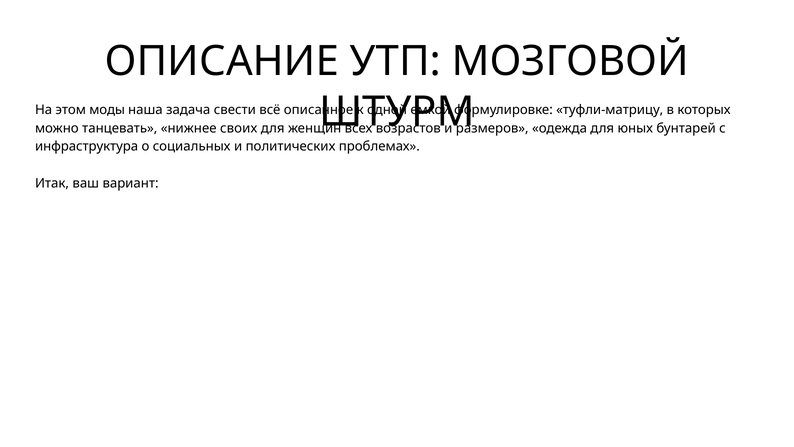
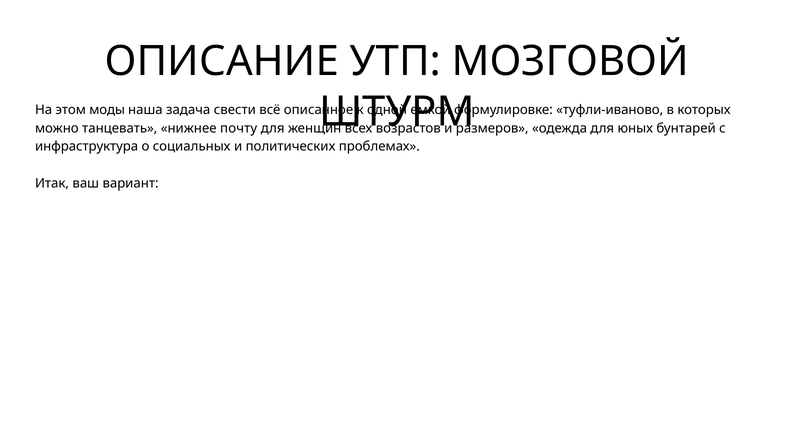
туфли-матрицу: туфли-матрицу -> туфли-иваново
своих: своих -> почту
